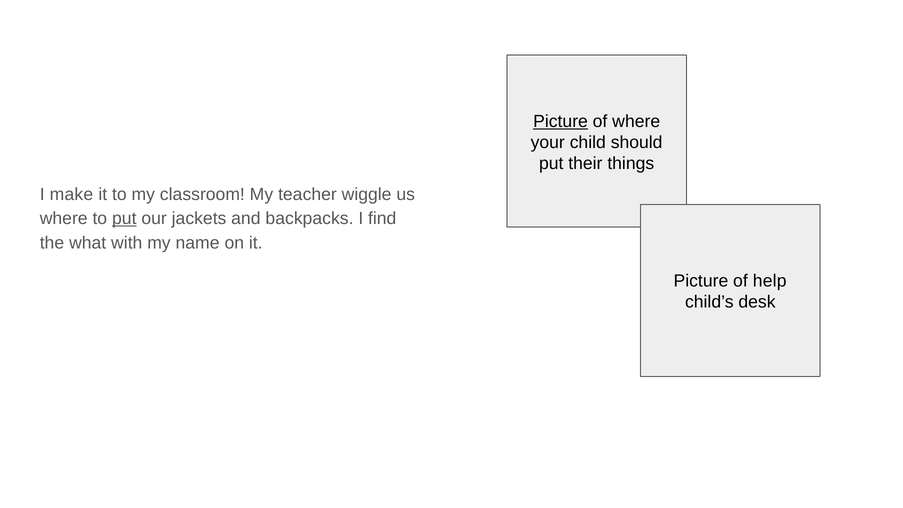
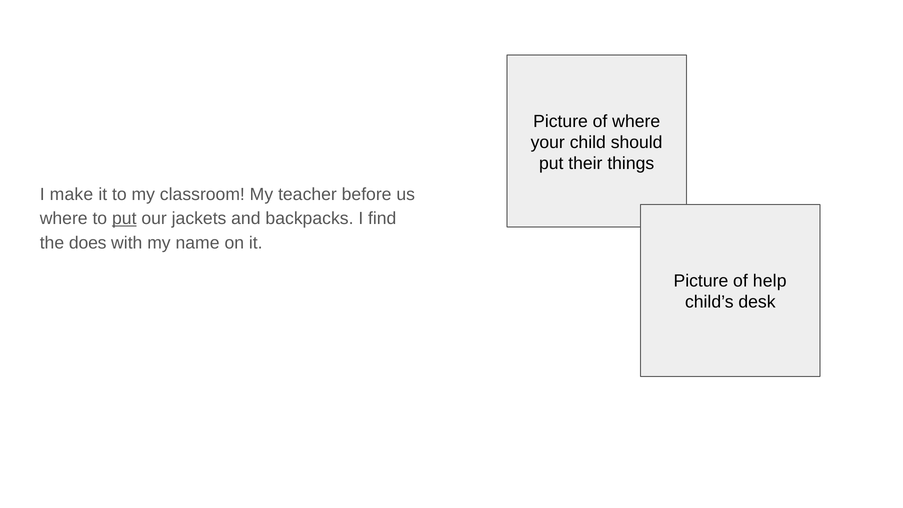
Picture at (561, 121) underline: present -> none
wiggle: wiggle -> before
what: what -> does
